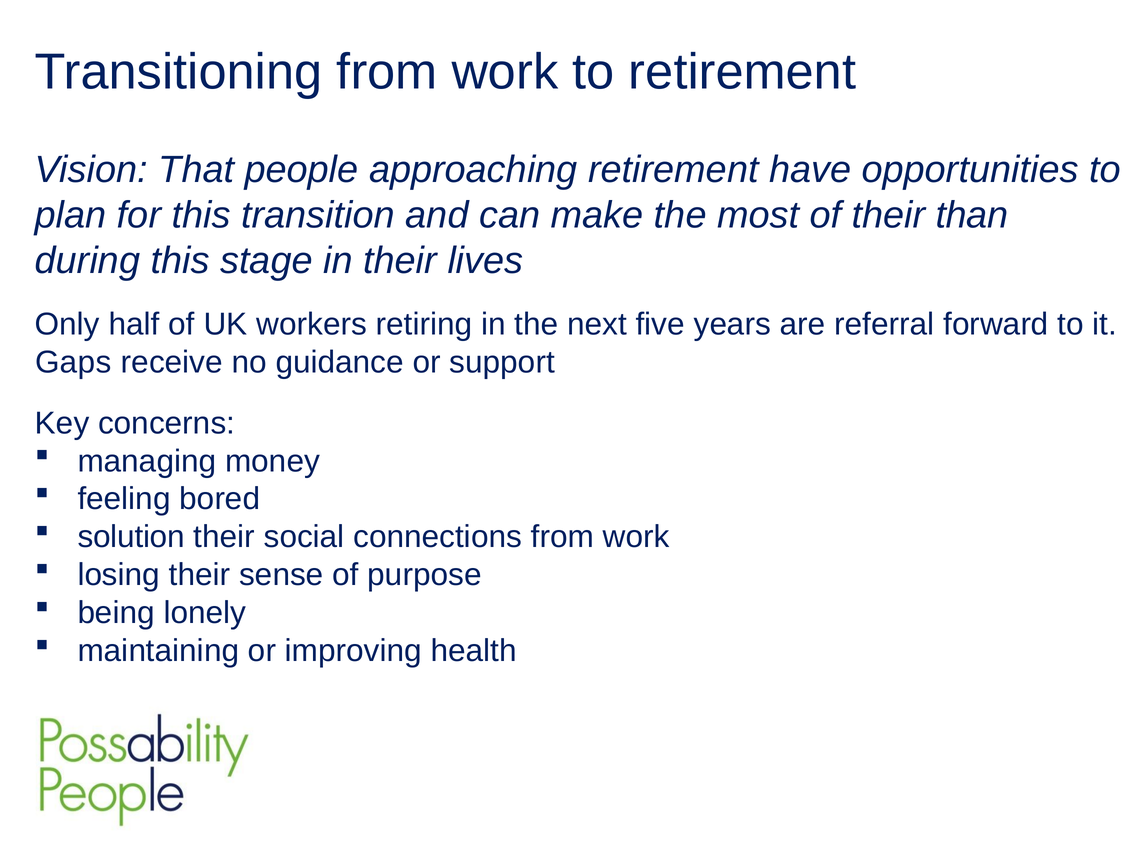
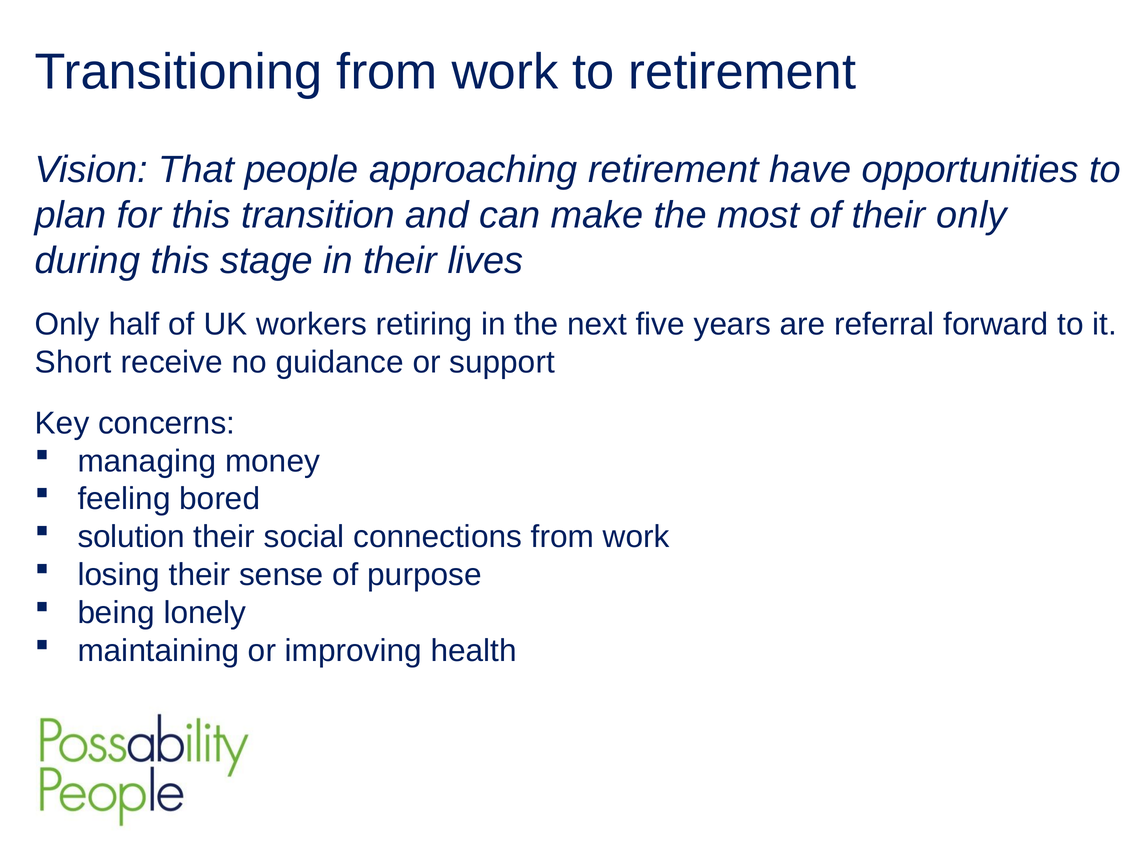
their than: than -> only
Gaps: Gaps -> Short
